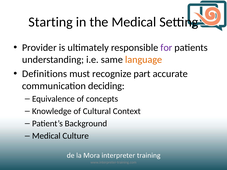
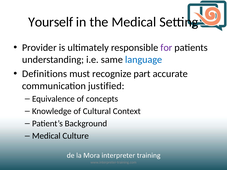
Starting: Starting -> Yourself
language colour: orange -> blue
deciding: deciding -> justified
